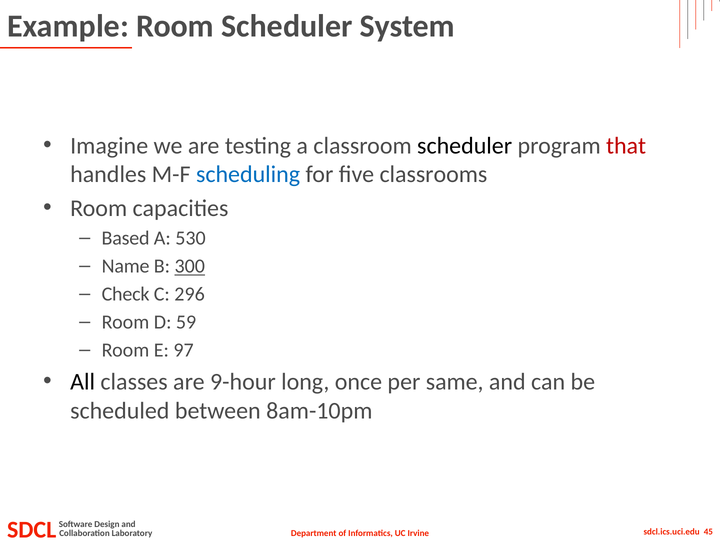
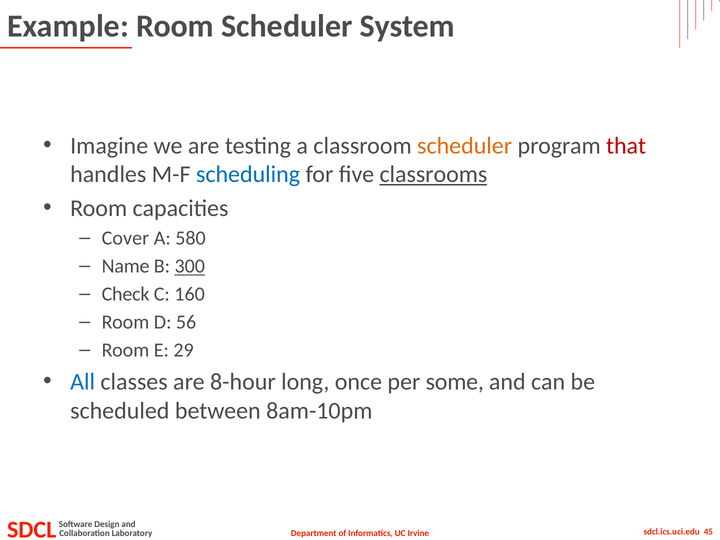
scheduler at (465, 146) colour: black -> orange
classrooms underline: none -> present
Based: Based -> Cover
530: 530 -> 580
296: 296 -> 160
59: 59 -> 56
97: 97 -> 29
All colour: black -> blue
9-hour: 9-hour -> 8-hour
same: same -> some
